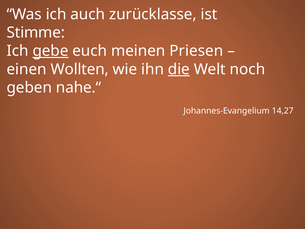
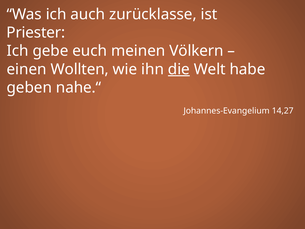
Stimme: Stimme -> Priester
gebe underline: present -> none
Priesen: Priesen -> Völkern
noch: noch -> habe
